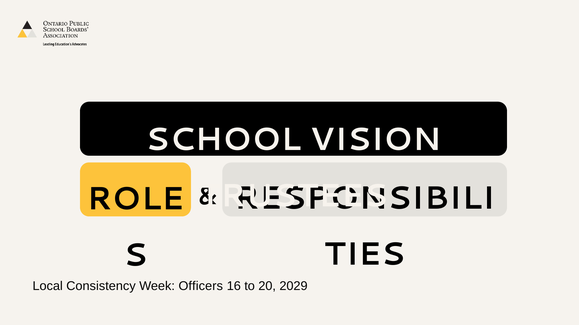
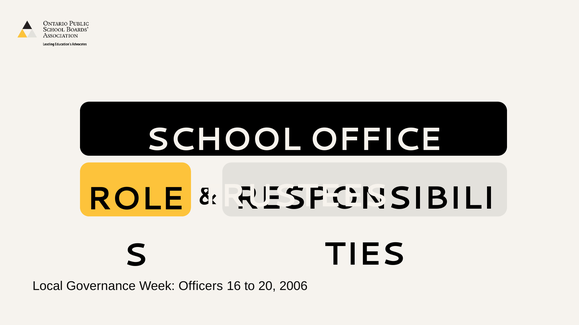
VISION: VISION -> OFFICE
Consistency: Consistency -> Governance
2029: 2029 -> 2006
